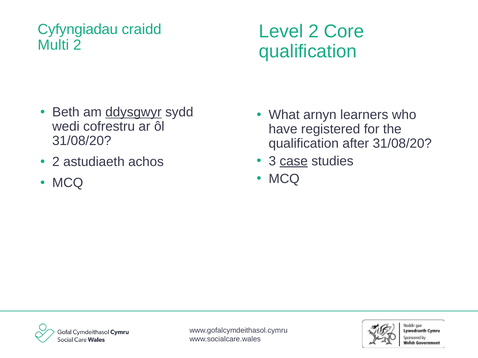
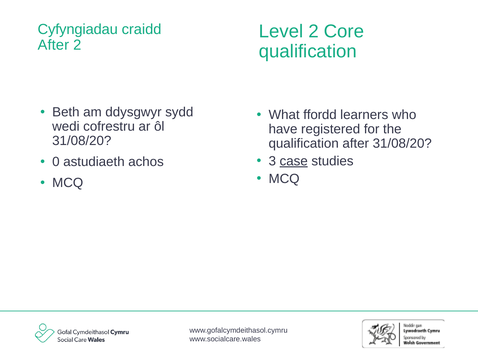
Multi at (53, 45): Multi -> After
ddysgwyr underline: present -> none
arnyn: arnyn -> ffordd
2 at (56, 162): 2 -> 0
